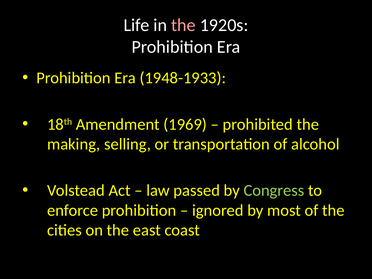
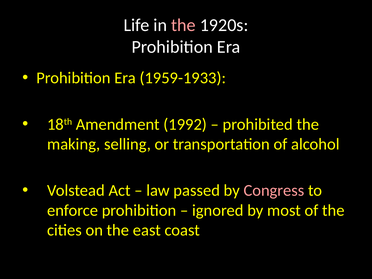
1948-1933: 1948-1933 -> 1959-1933
1969: 1969 -> 1992
Congress colour: light green -> pink
